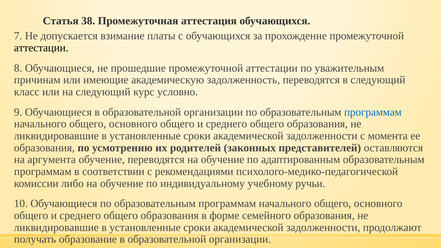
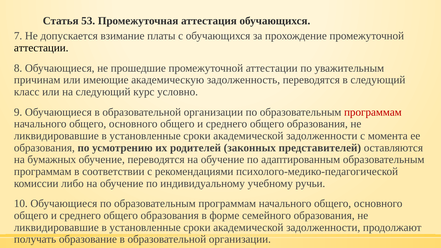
38: 38 -> 53
программам at (373, 112) colour: blue -> red
аргумента: аргумента -> бумажных
